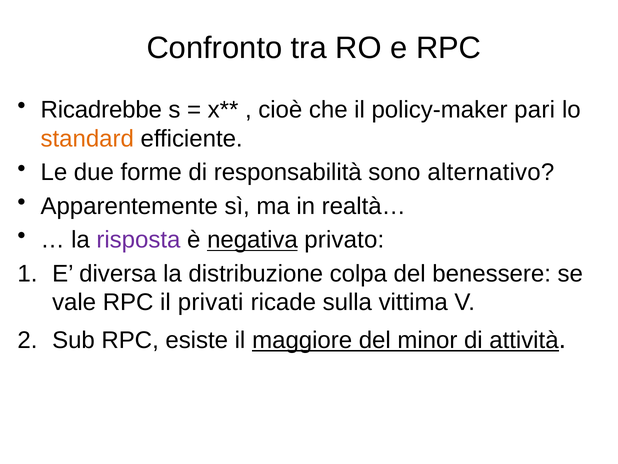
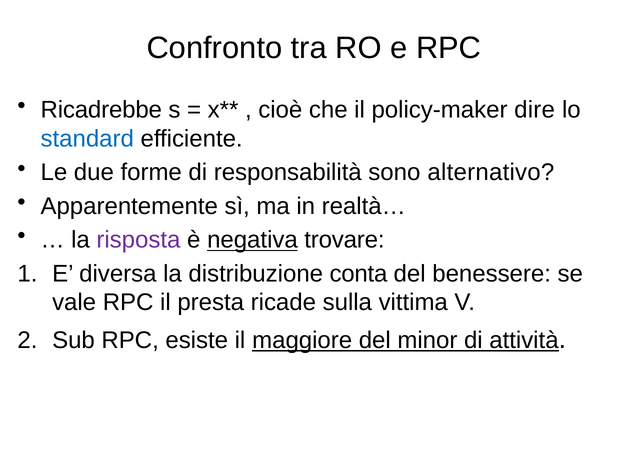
pari: pari -> dire
standard colour: orange -> blue
privato: privato -> trovare
colpa: colpa -> conta
privati: privati -> presta
